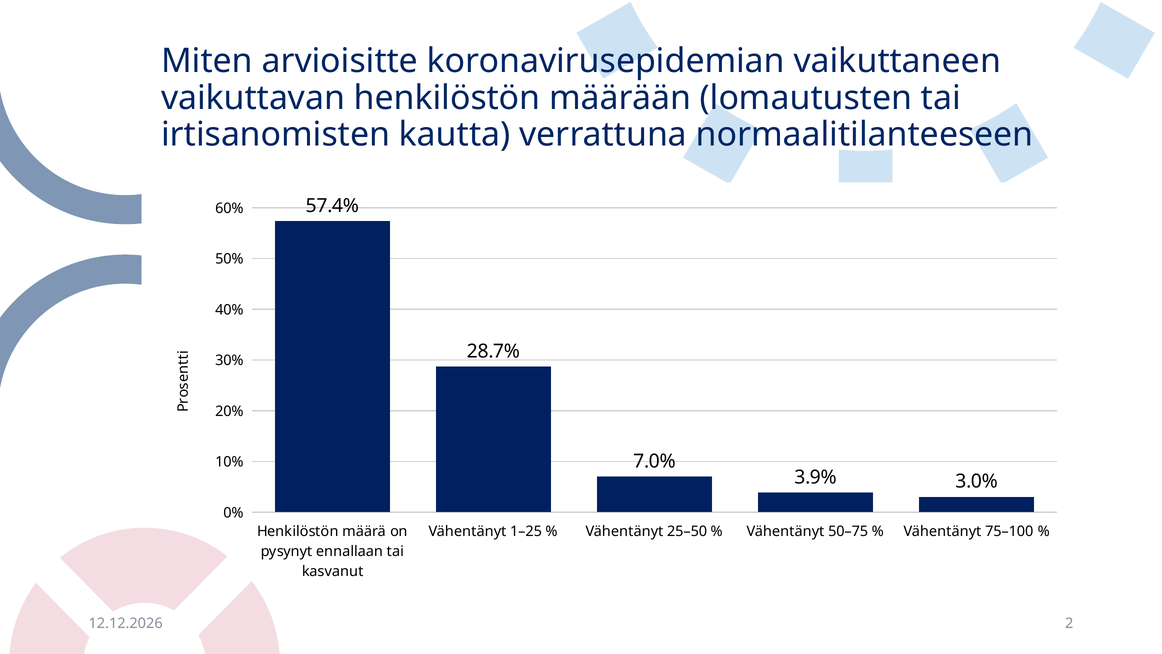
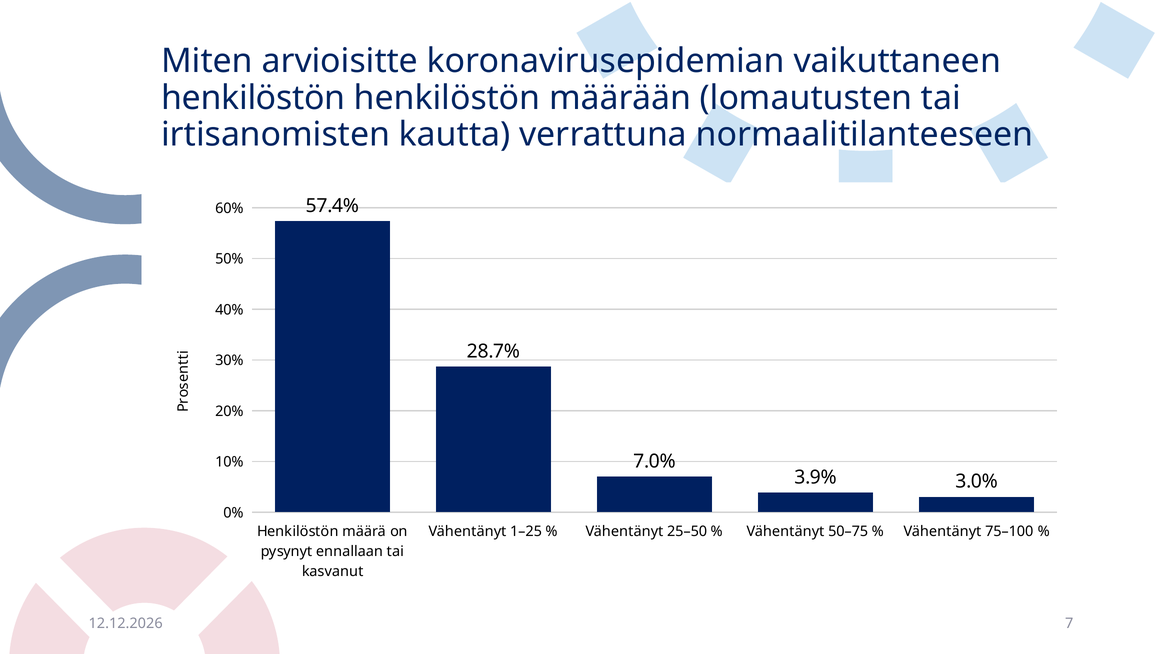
vaikuttavan at (253, 98): vaikuttavan -> henkilöstön
2: 2 -> 7
